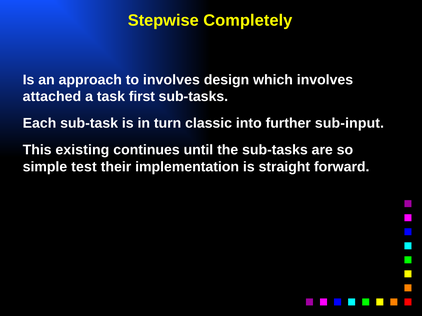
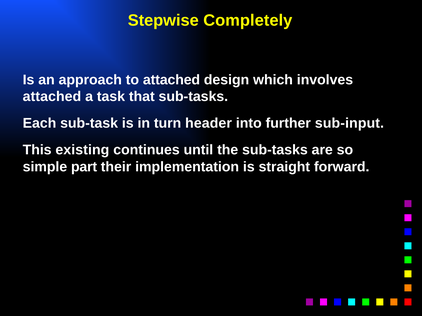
to involves: involves -> attached
first: first -> that
classic: classic -> header
test: test -> part
